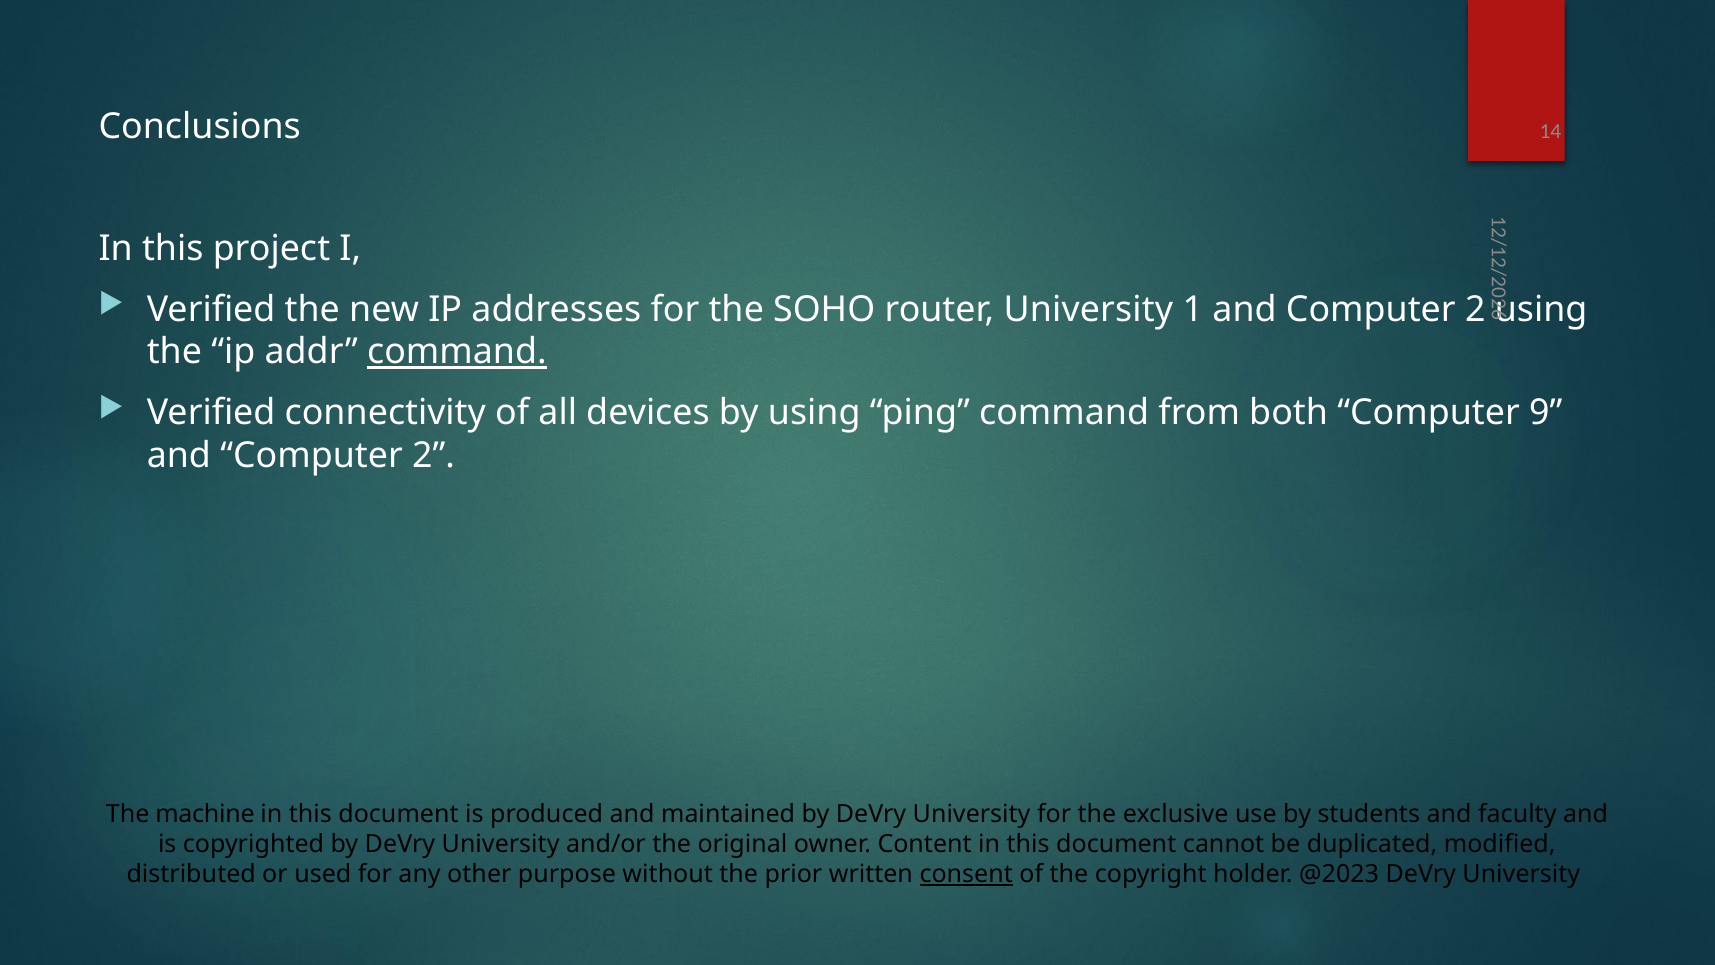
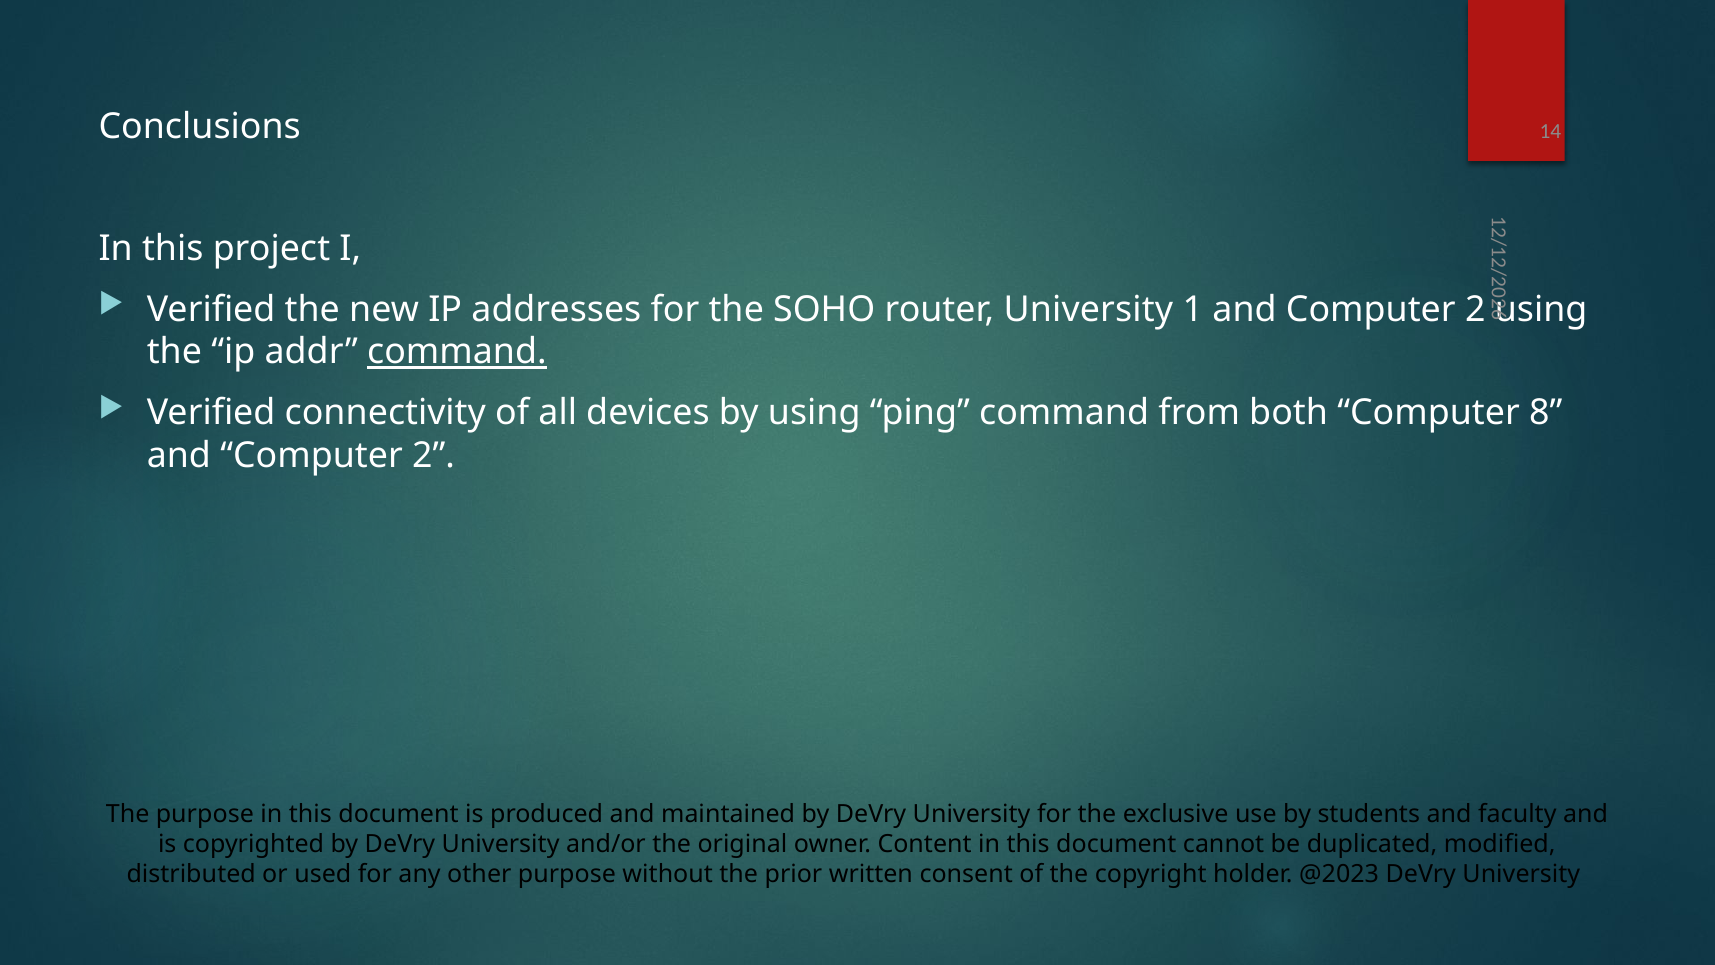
9: 9 -> 8
The machine: machine -> purpose
consent underline: present -> none
